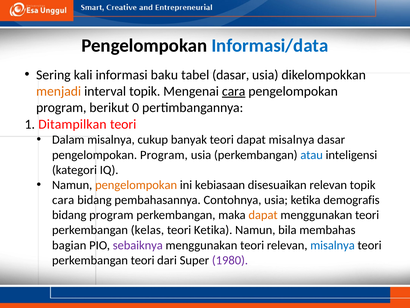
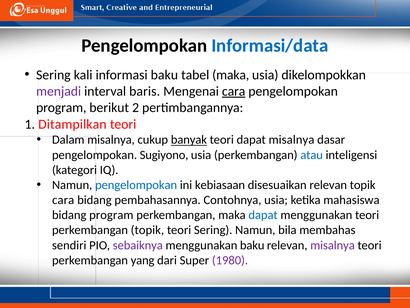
tabel dasar: dasar -> maka
menjadi colour: orange -> purple
interval topik: topik -> baris
0: 0 -> 2
banyak underline: none -> present
Program at (164, 155): Program -> Sugiyono
pengelompokan at (136, 185) colour: orange -> blue
demografis: demografis -> mahasiswa
dapat at (263, 215) colour: orange -> blue
perkembangan kelas: kelas -> topik
teori Ketika: Ketika -> Sering
bagian: bagian -> sendiri
teori at (252, 245): teori -> baku
misalnya at (333, 245) colour: blue -> purple
perkembangan teori: teori -> yang
